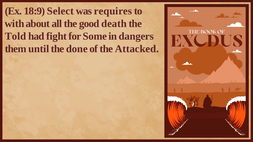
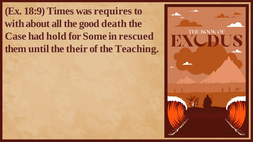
Select: Select -> Times
Told: Told -> Case
fight: fight -> hold
dangers: dangers -> rescued
done: done -> their
Attacked: Attacked -> Teaching
